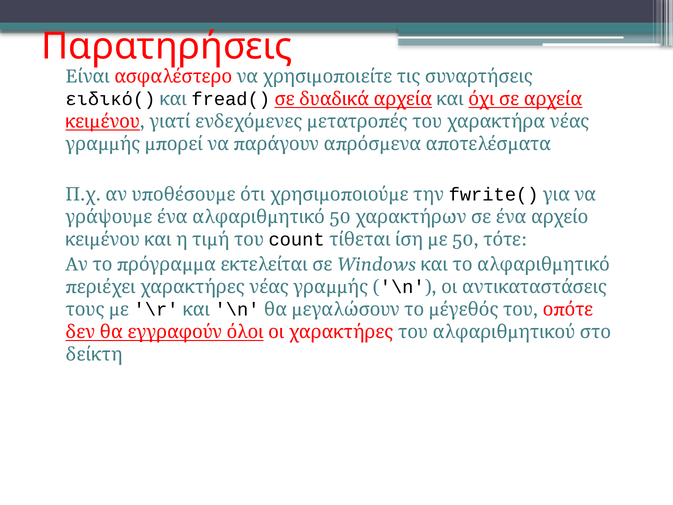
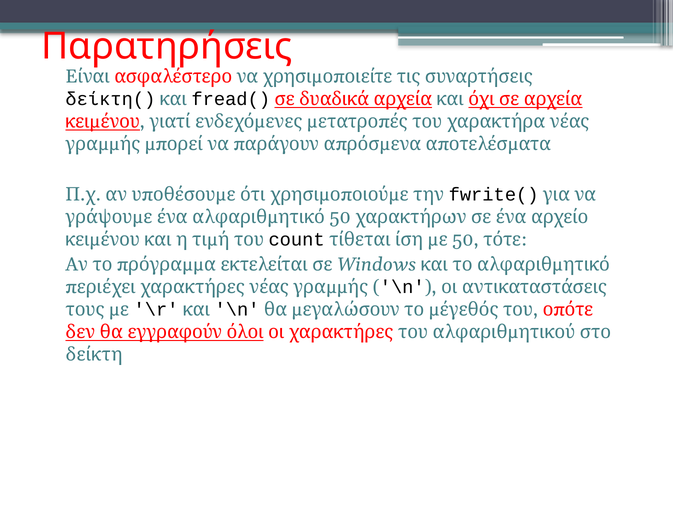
ειδικό(: ειδικό( -> δείκτη(
